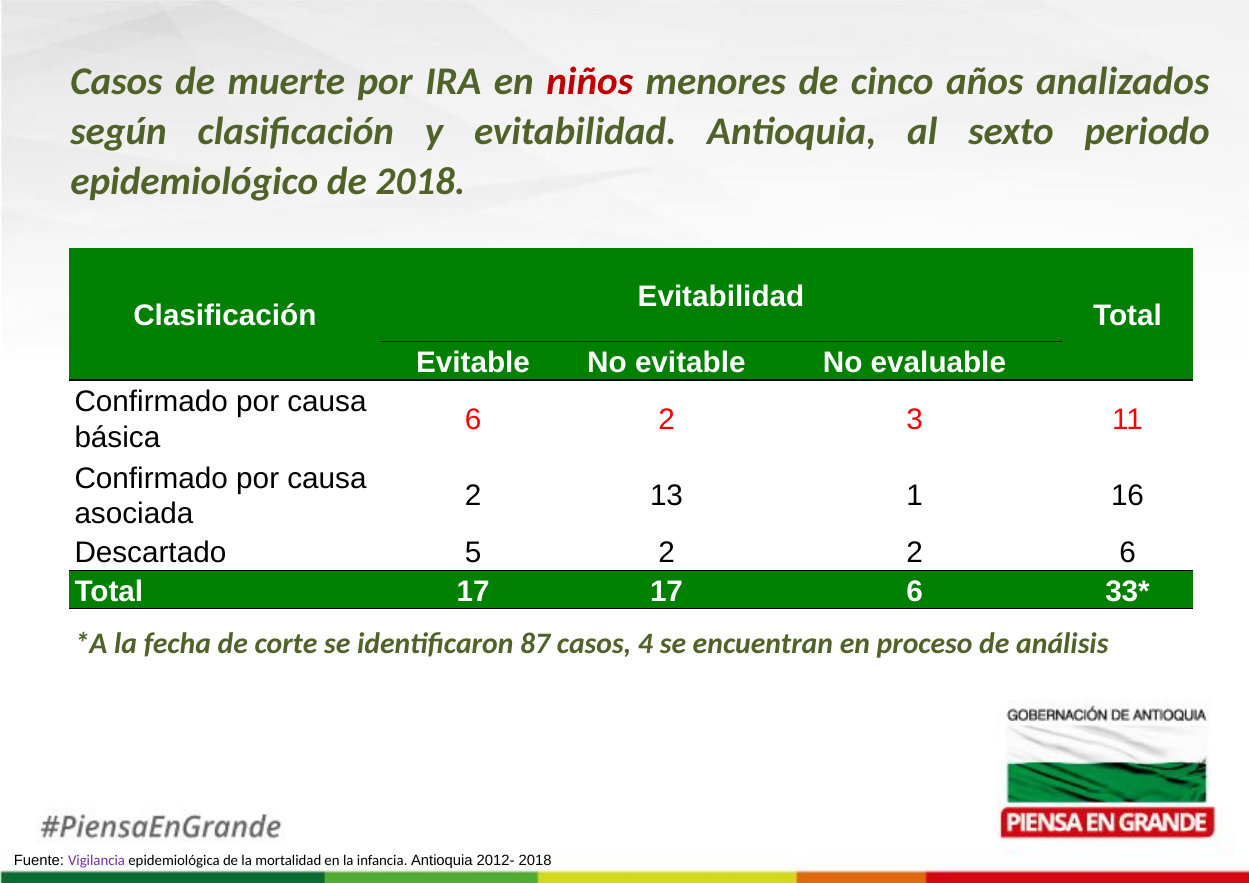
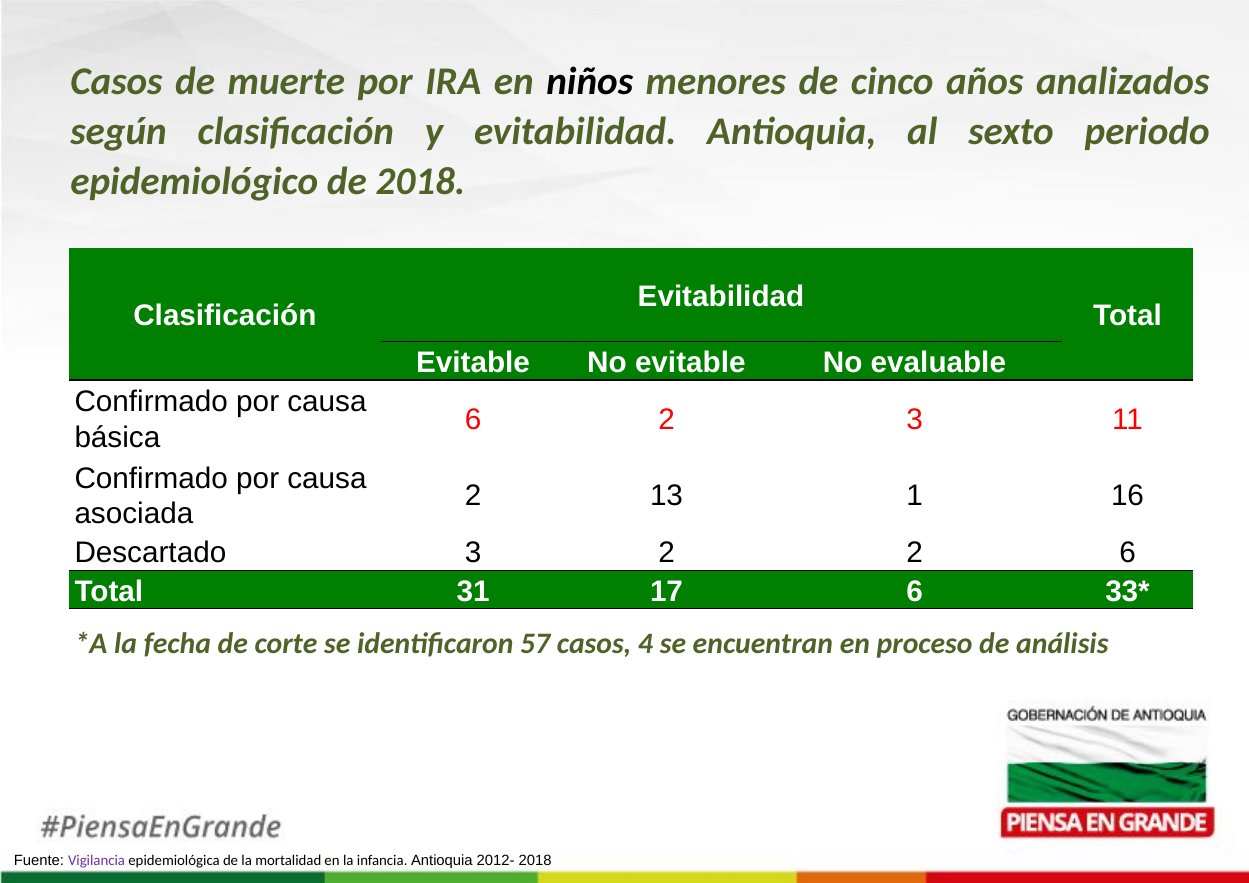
niños colour: red -> black
Descartado 5: 5 -> 3
Total 17: 17 -> 31
87: 87 -> 57
